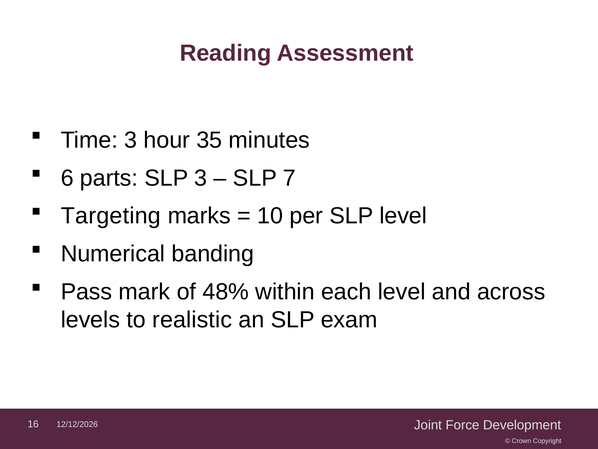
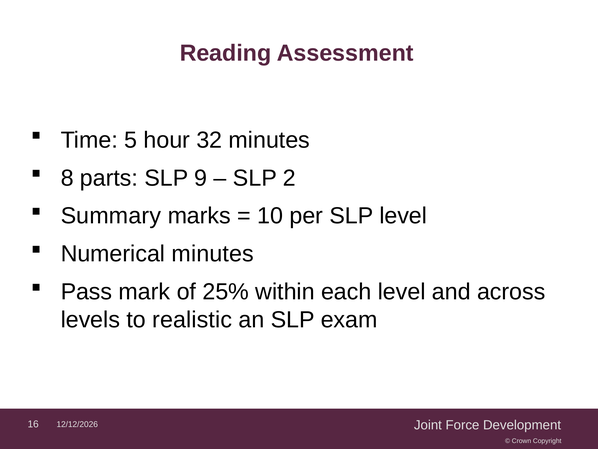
Time 3: 3 -> 5
35: 35 -> 32
6: 6 -> 8
SLP 3: 3 -> 9
7: 7 -> 2
Targeting: Targeting -> Summary
Numerical banding: banding -> minutes
48%: 48% -> 25%
